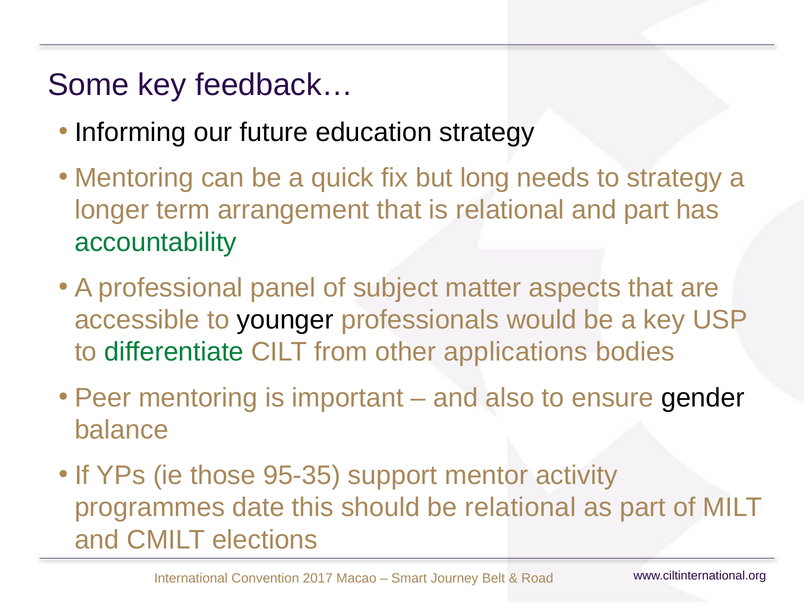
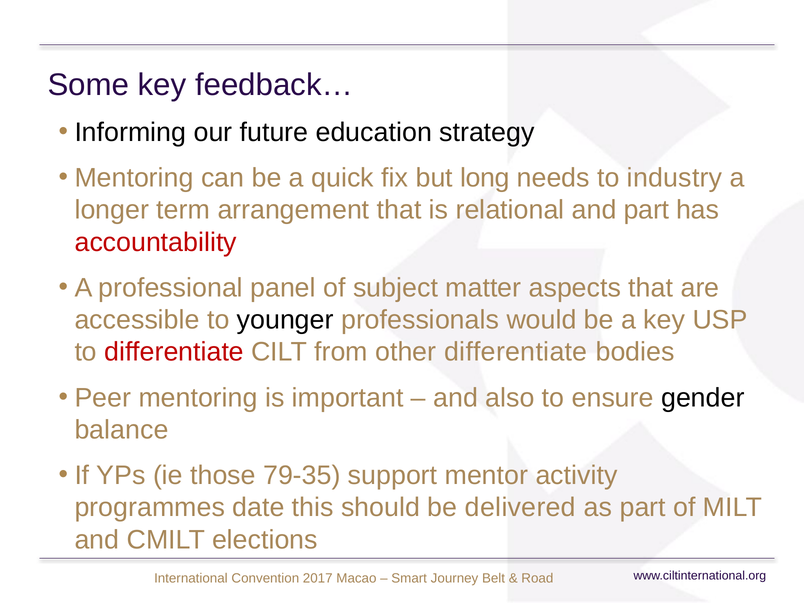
to strategy: strategy -> industry
accountability colour: green -> red
differentiate at (174, 352) colour: green -> red
other applications: applications -> differentiate
95-35: 95-35 -> 79-35
be relational: relational -> delivered
